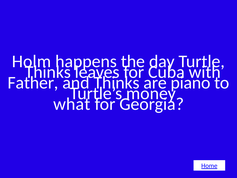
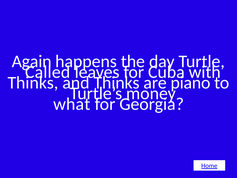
Holm: Holm -> Again
Thinks at (48, 72): Thinks -> Called
Father at (33, 83): Father -> Thinks
